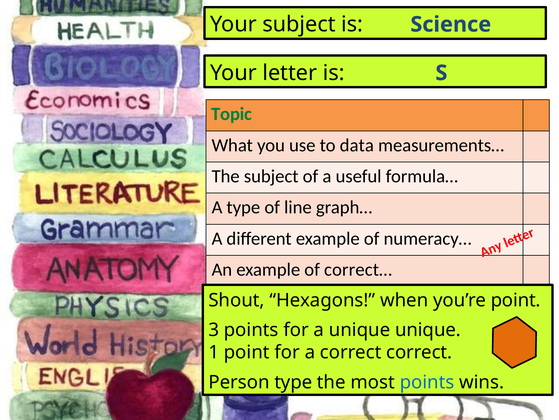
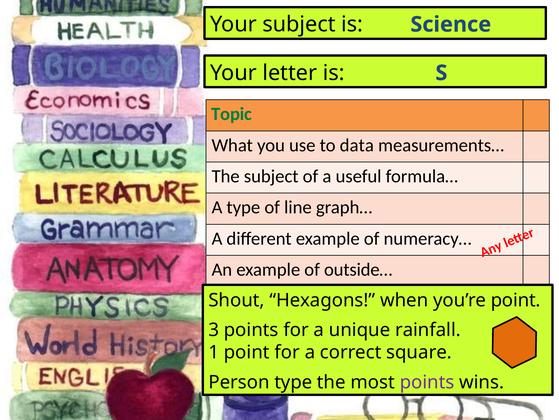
correct…: correct… -> outside…
unique unique: unique -> rainfall
correct correct: correct -> square
points at (427, 382) colour: blue -> purple
